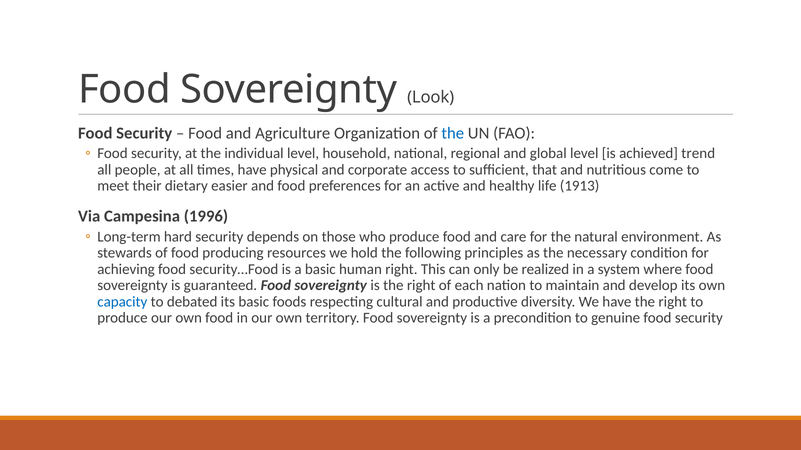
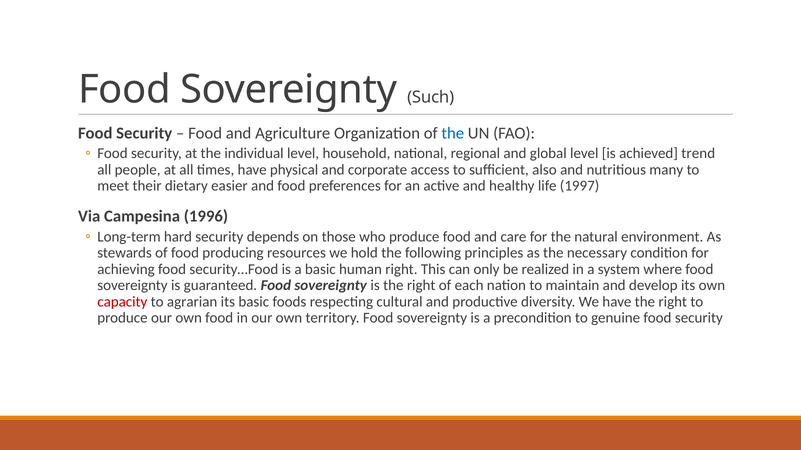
Look: Look -> Such
that: that -> also
come: come -> many
1913: 1913 -> 1997
capacity colour: blue -> red
debated: debated -> agrarian
